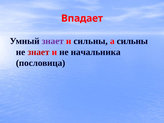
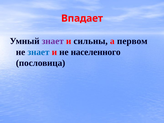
а сильны: сильны -> первом
знает at (38, 52) colour: red -> blue
начальника: начальника -> населенного
